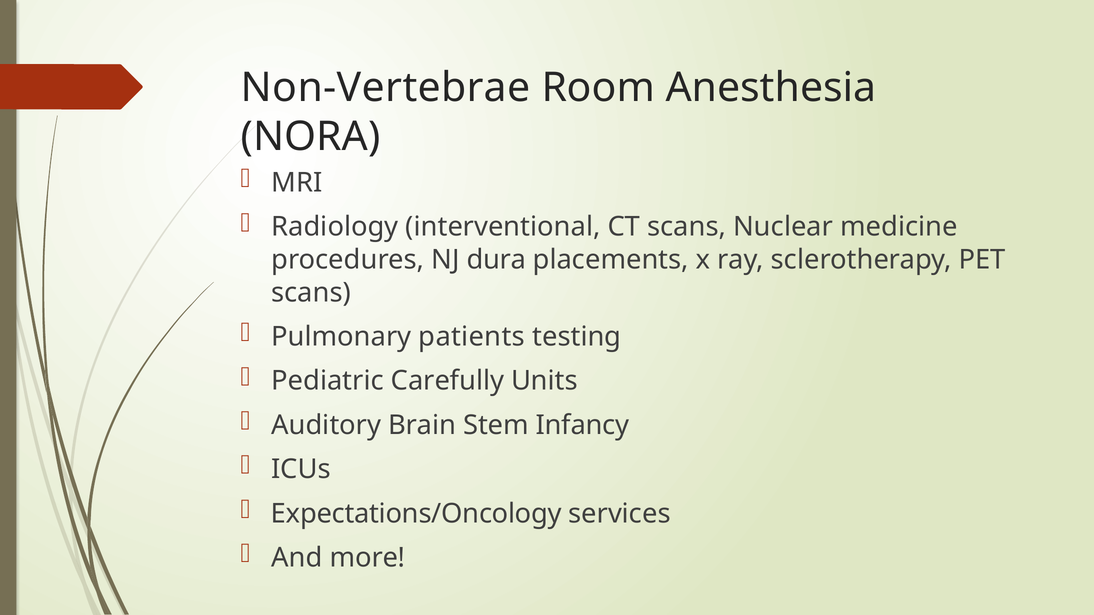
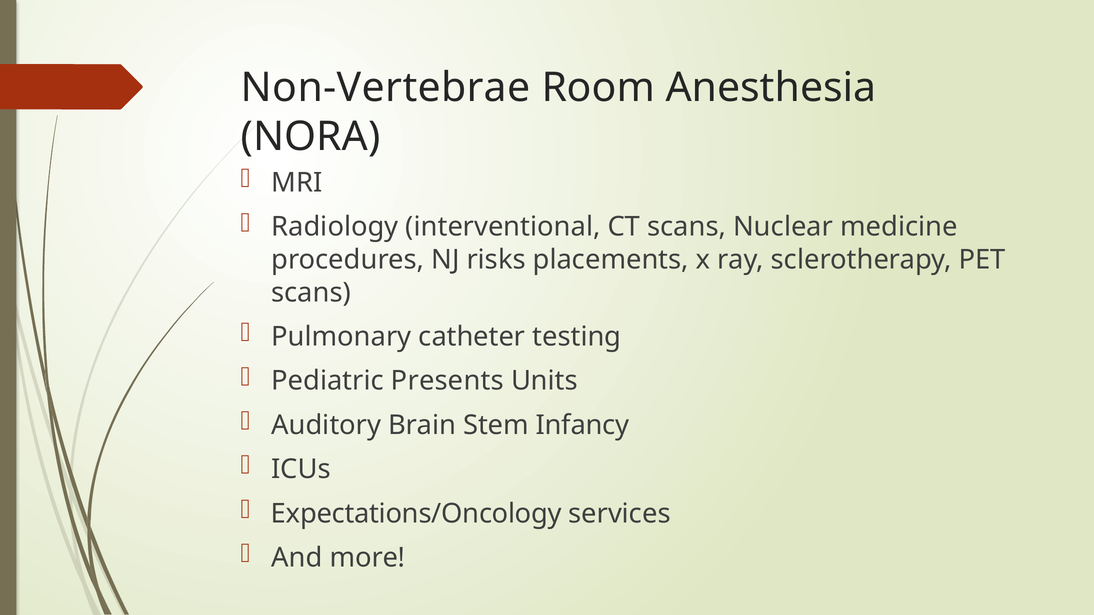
dura: dura -> risks
patients: patients -> catheter
Carefully: Carefully -> Presents
